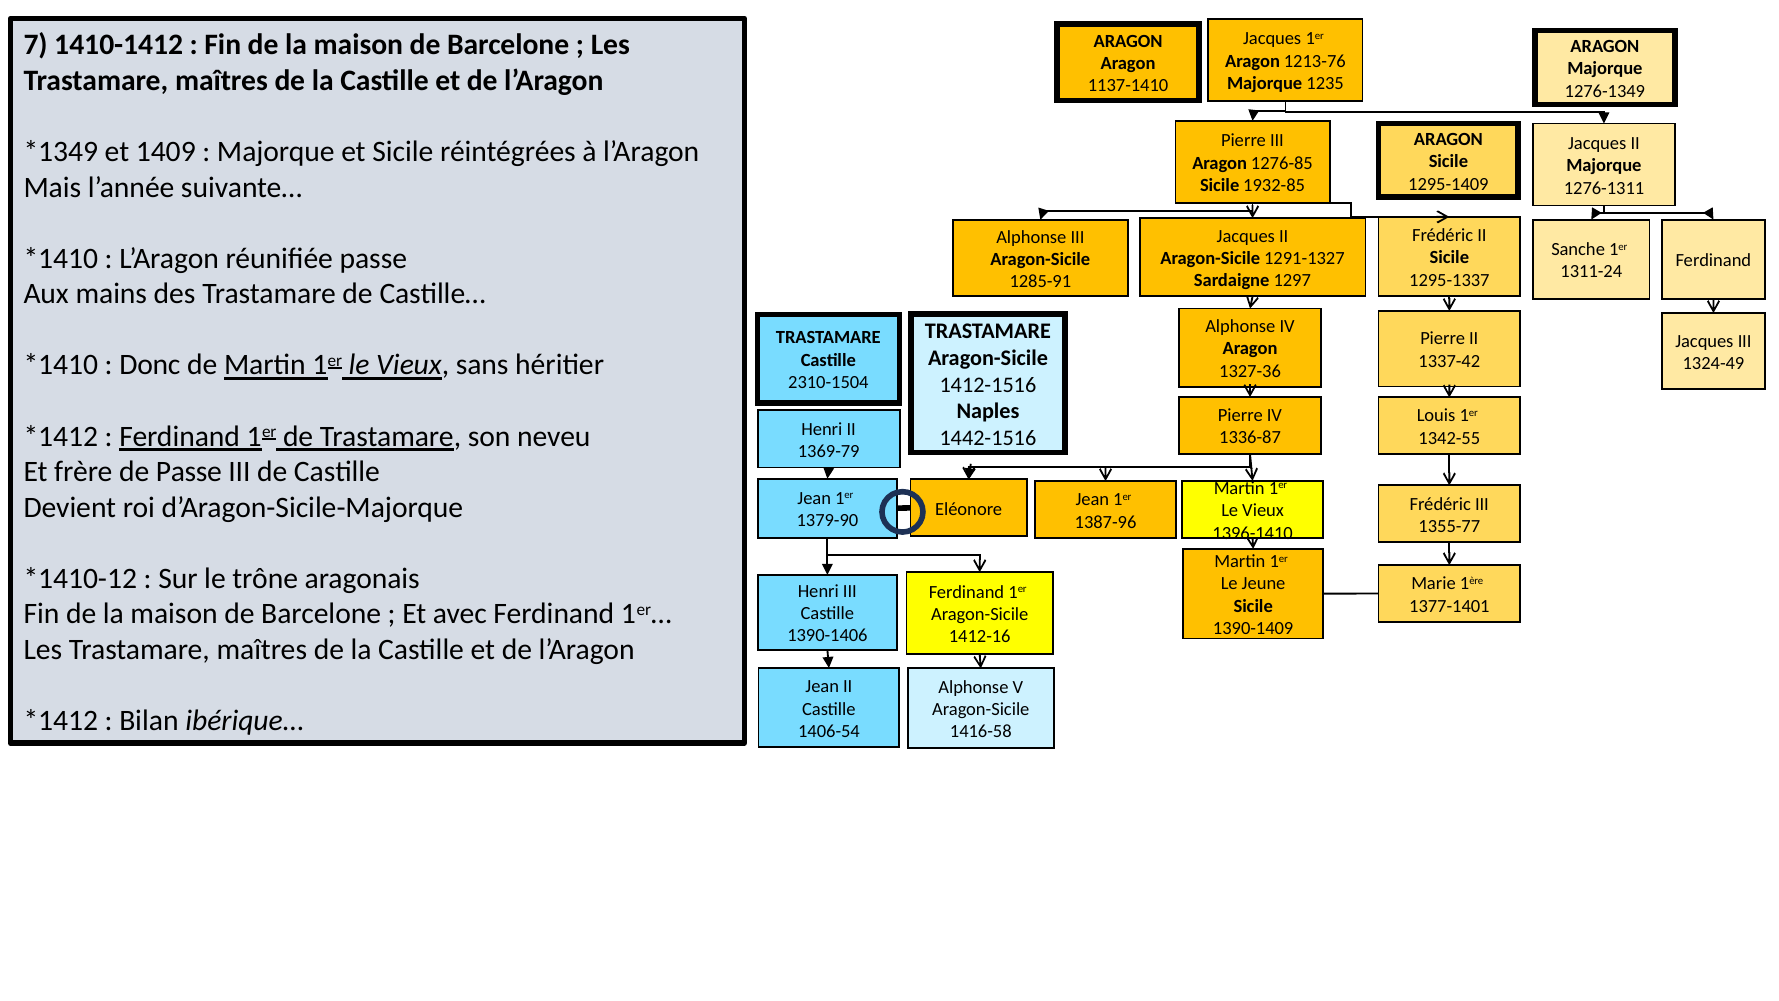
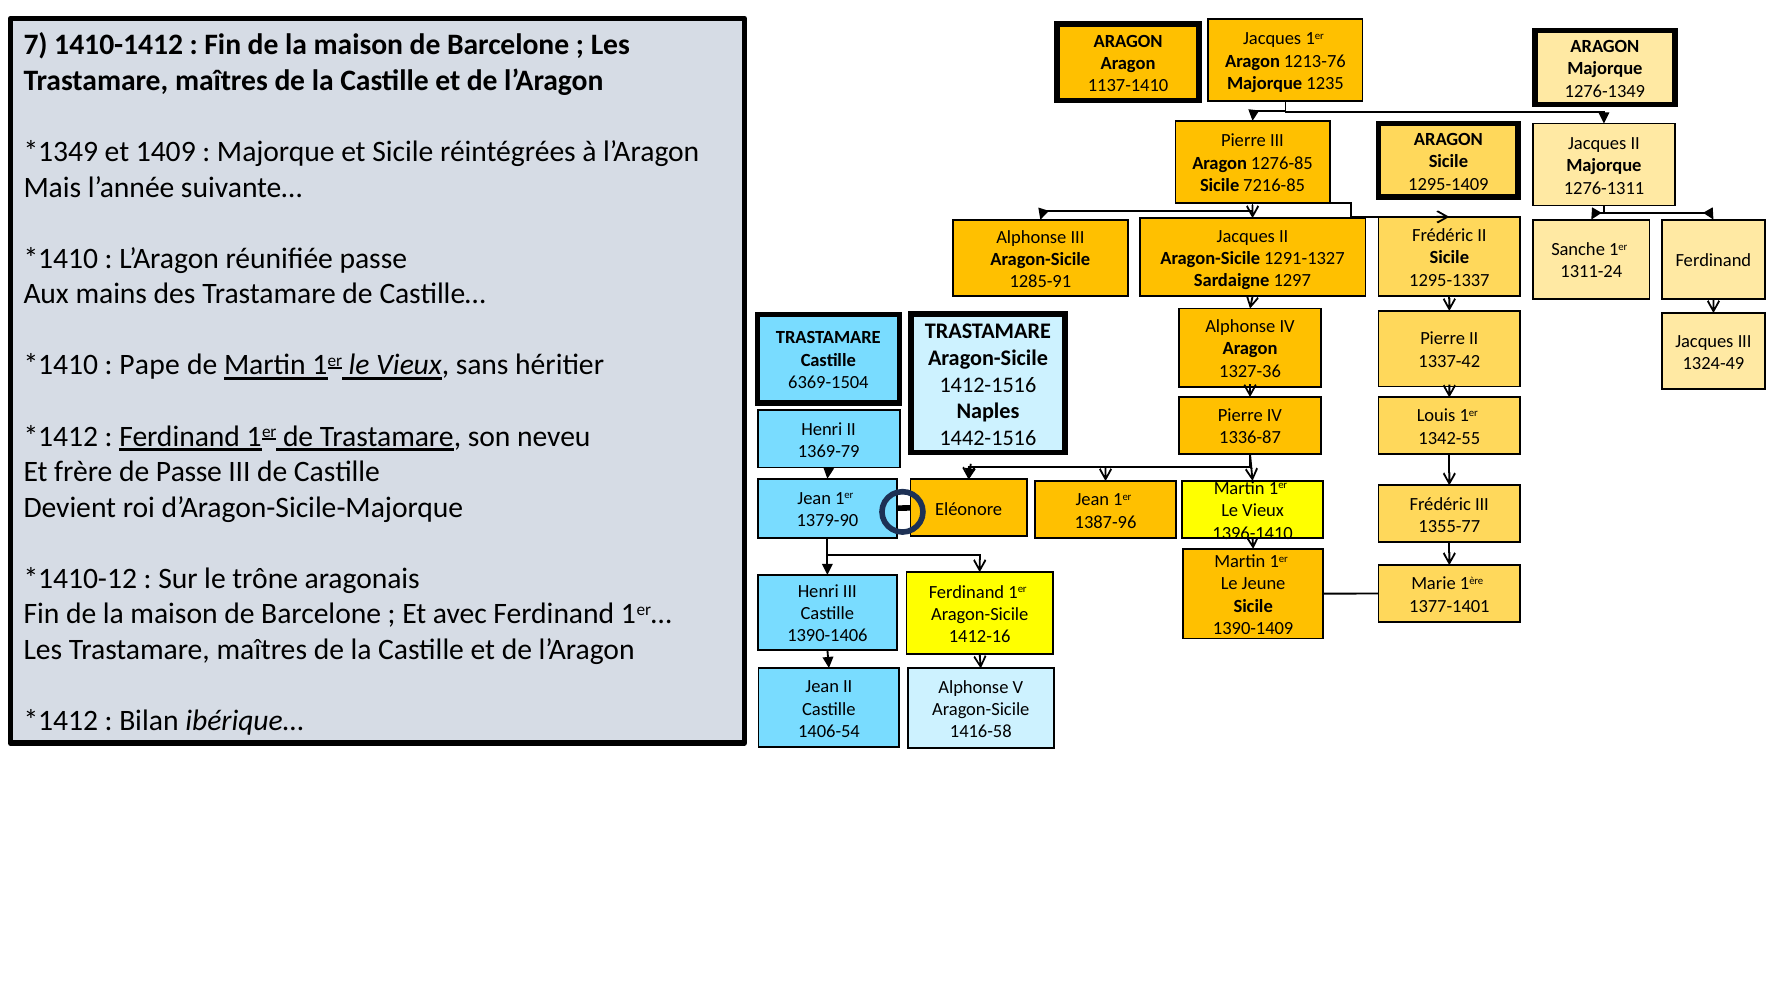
1932-85: 1932-85 -> 7216-85
Donc: Donc -> Pape
2310-1504: 2310-1504 -> 6369-1504
